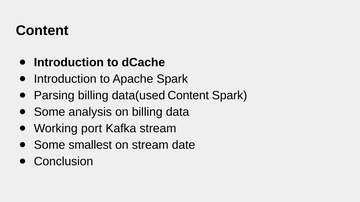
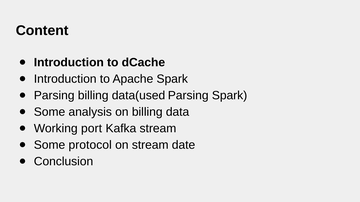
data(used Content: Content -> Parsing
smallest: smallest -> protocol
